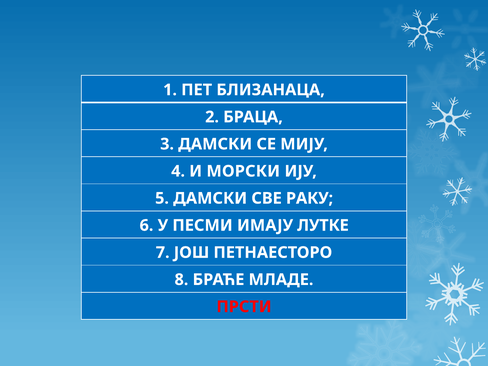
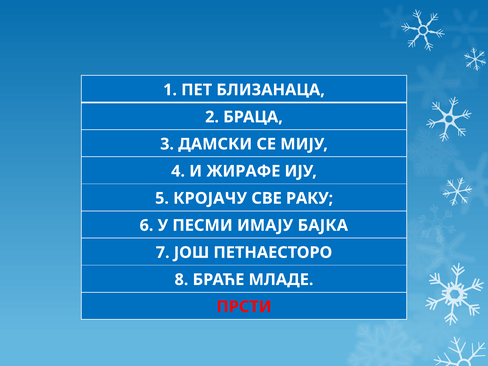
МОРСКИ: МОРСКИ -> ЖИРАФЕ
5 ДАМСКИ: ДАМСКИ -> КРОЈАЧУ
ЛУТКЕ: ЛУТКЕ -> БАЈКА
